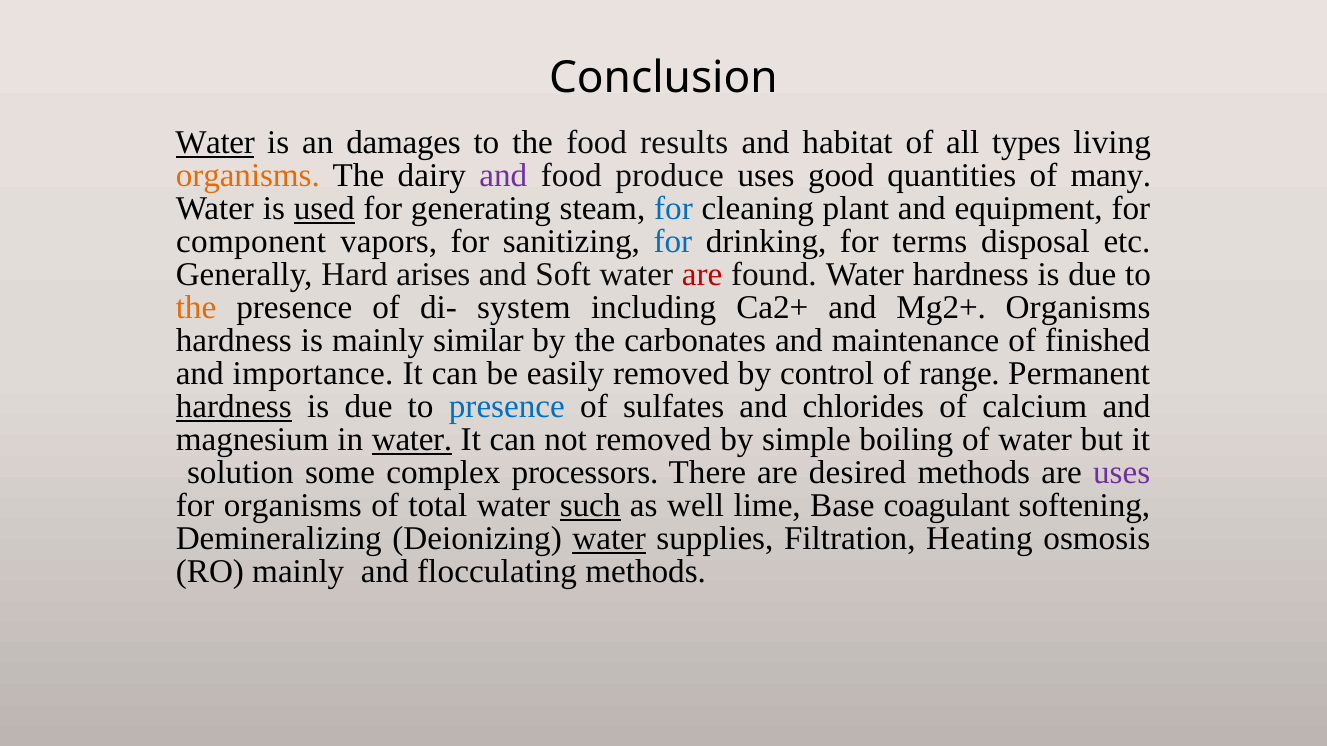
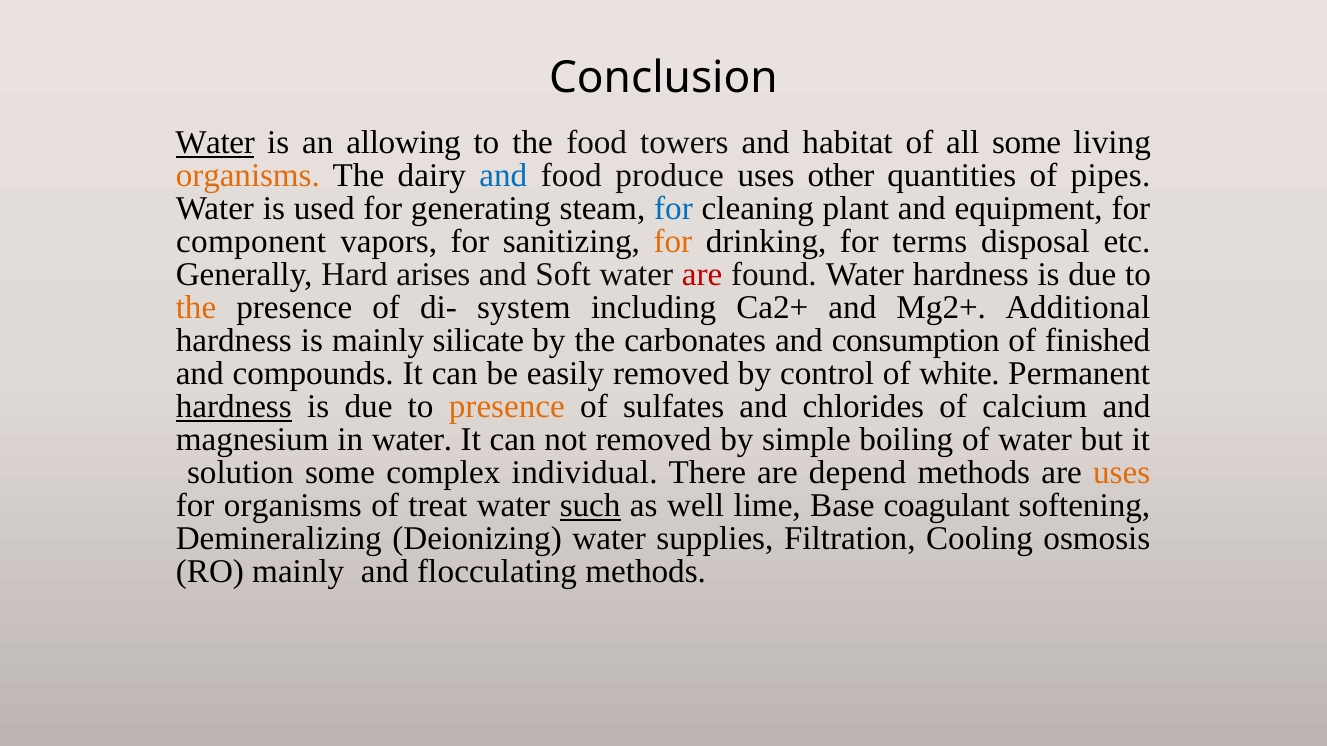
damages: damages -> allowing
results: results -> towers
all types: types -> some
and at (503, 176) colour: purple -> blue
good: good -> other
many: many -> pipes
used underline: present -> none
for at (673, 242) colour: blue -> orange
Mg2+ Organisms: Organisms -> Additional
similar: similar -> silicate
maintenance: maintenance -> consumption
importance: importance -> compounds
range: range -> white
presence at (507, 407) colour: blue -> orange
water at (412, 440) underline: present -> none
processors: processors -> individual
desired: desired -> depend
uses at (1122, 473) colour: purple -> orange
total: total -> treat
water at (609, 539) underline: present -> none
Heating: Heating -> Cooling
